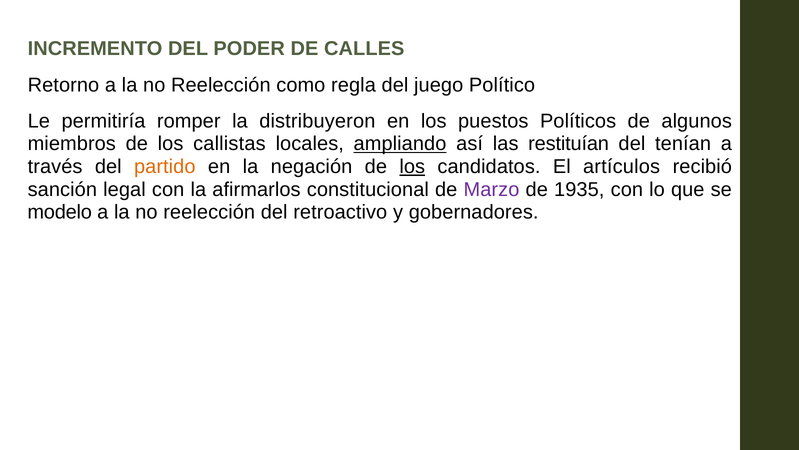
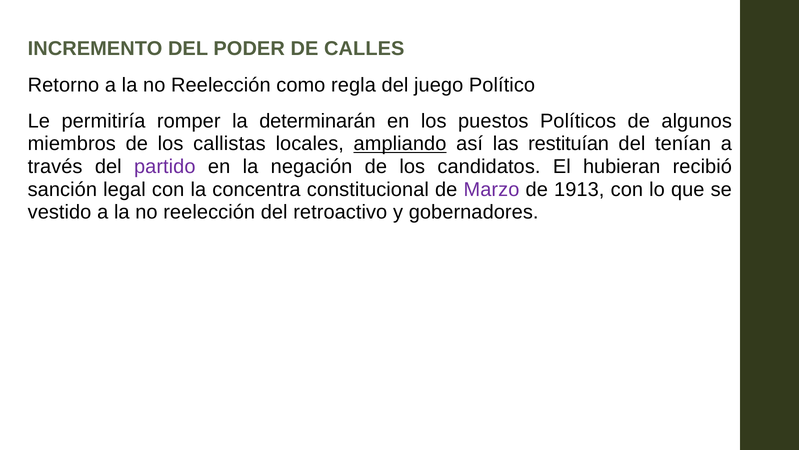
distribuyeron: distribuyeron -> determinarán
partido colour: orange -> purple
los at (412, 166) underline: present -> none
artículos: artículos -> hubieran
afirmarlos: afirmarlos -> concentra
1935: 1935 -> 1913
modelo: modelo -> vestido
